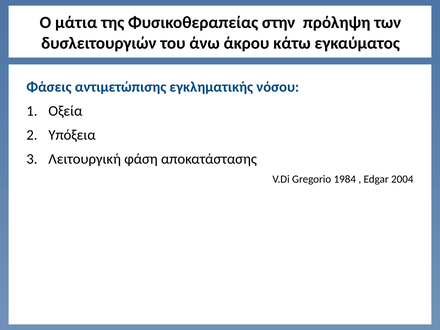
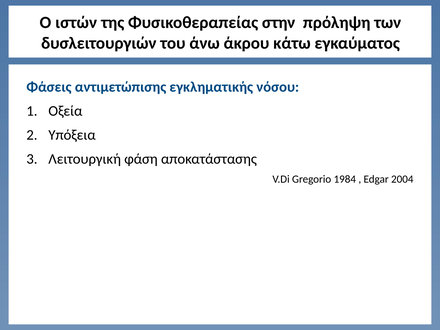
μάτια: μάτια -> ιστών
